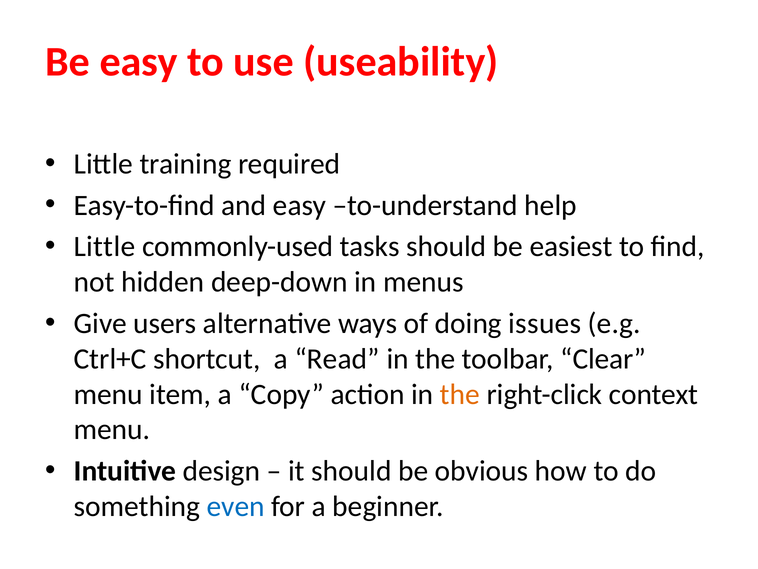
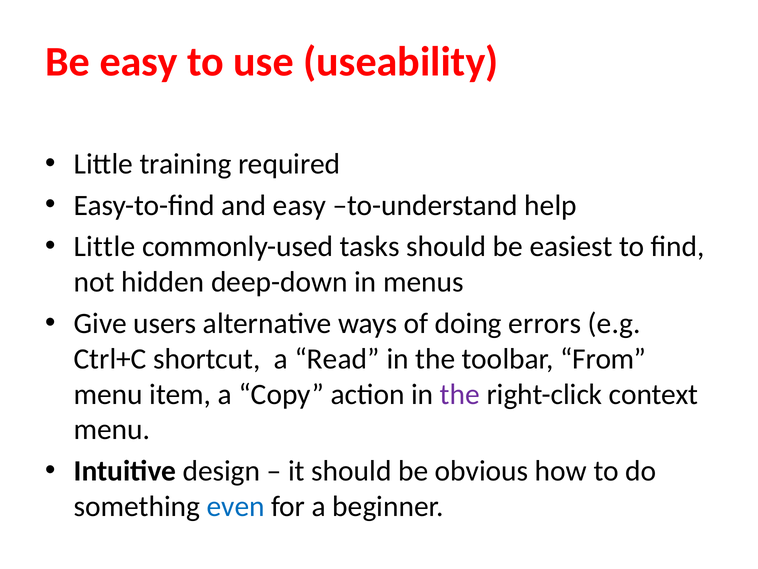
issues: issues -> errors
Clear: Clear -> From
the at (460, 394) colour: orange -> purple
